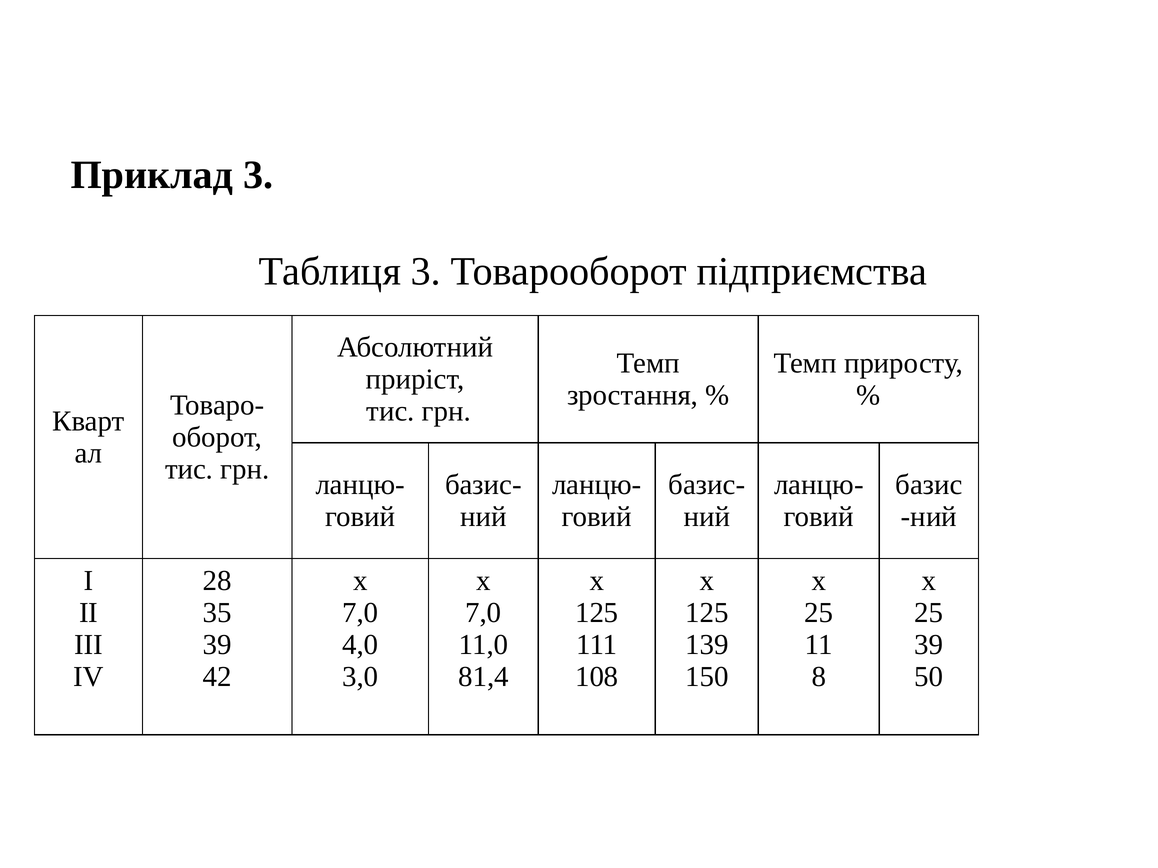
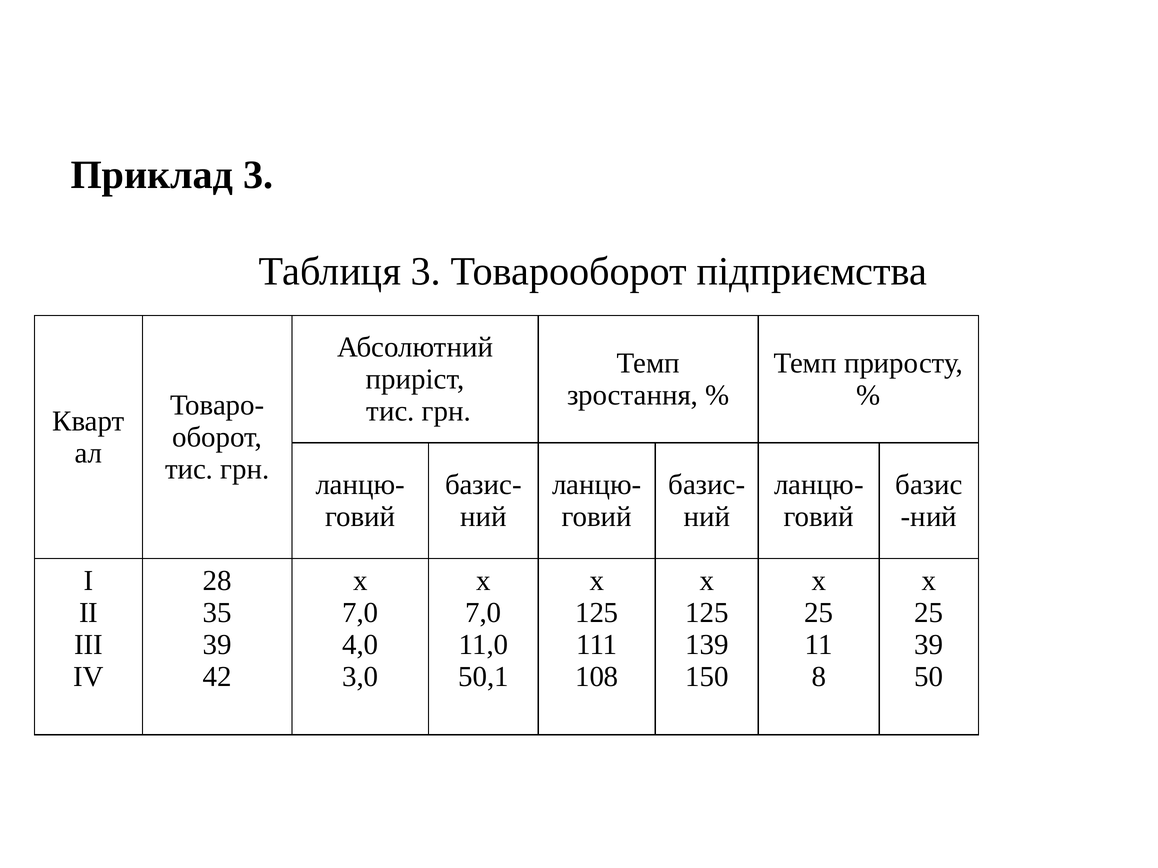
81,4: 81,4 -> 50,1
